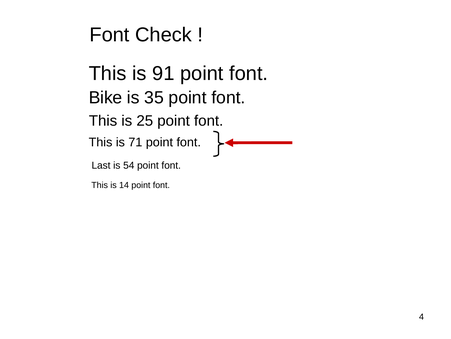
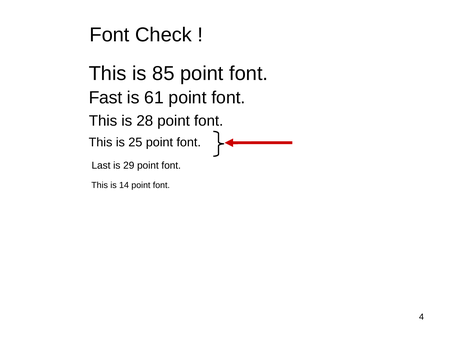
91: 91 -> 85
Bike: Bike -> Fast
35: 35 -> 61
25: 25 -> 28
71: 71 -> 25
54: 54 -> 29
